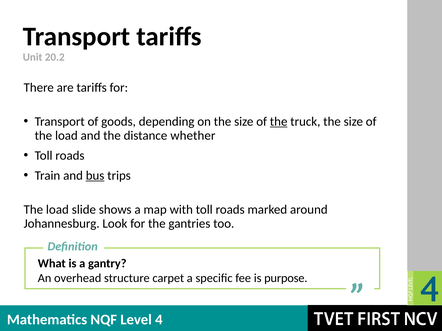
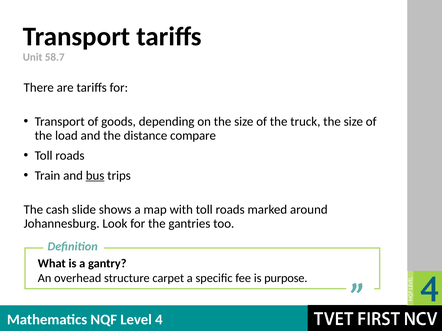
20.2: 20.2 -> 58.7
the at (279, 122) underline: present -> none
whether: whether -> compare
load at (57, 210): load -> cash
